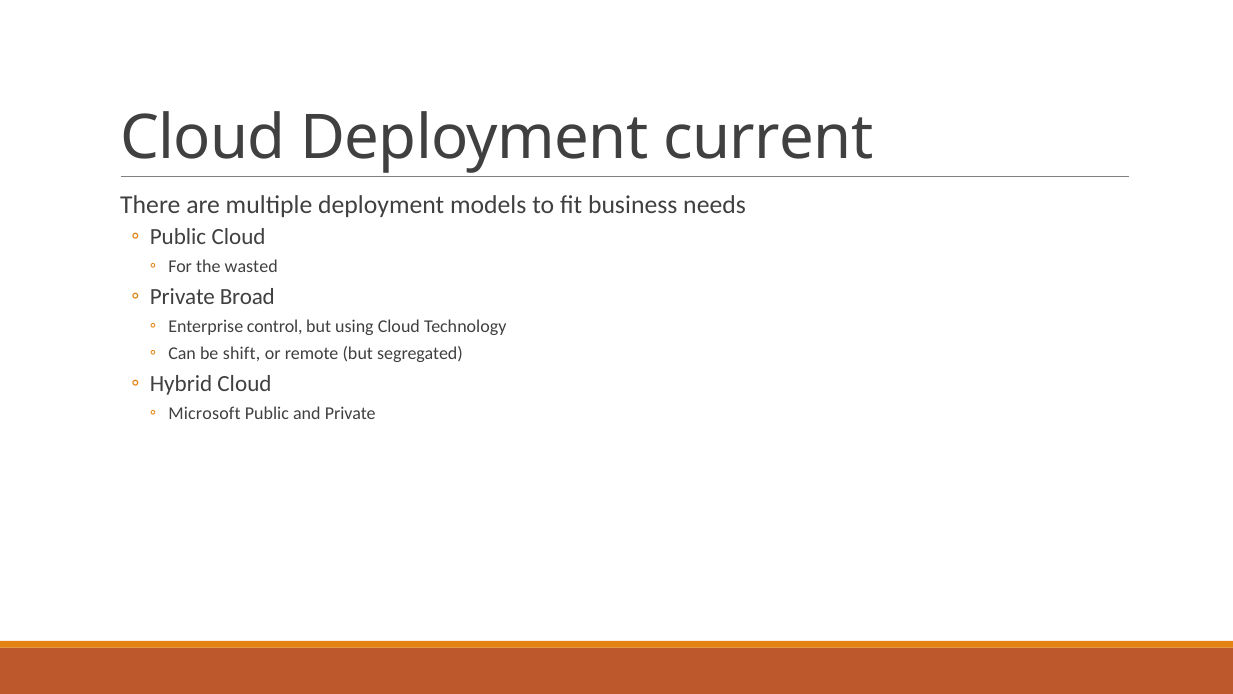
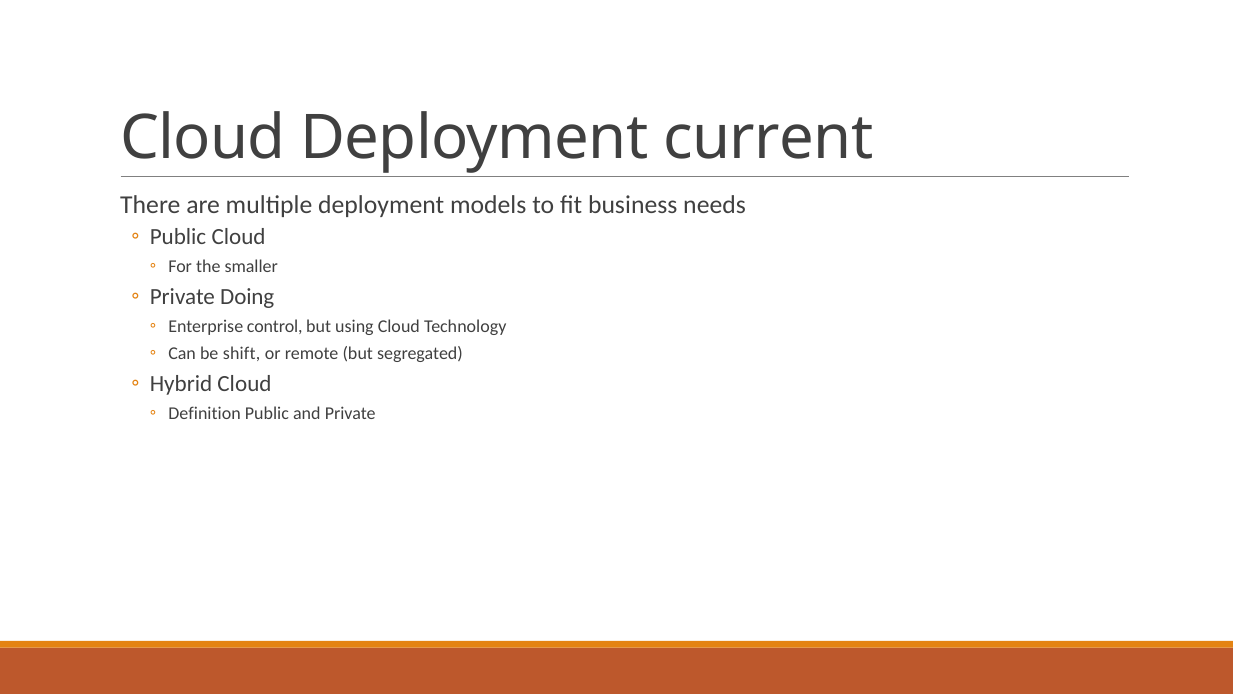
wasted: wasted -> smaller
Broad: Broad -> Doing
Microsoft: Microsoft -> Definition
